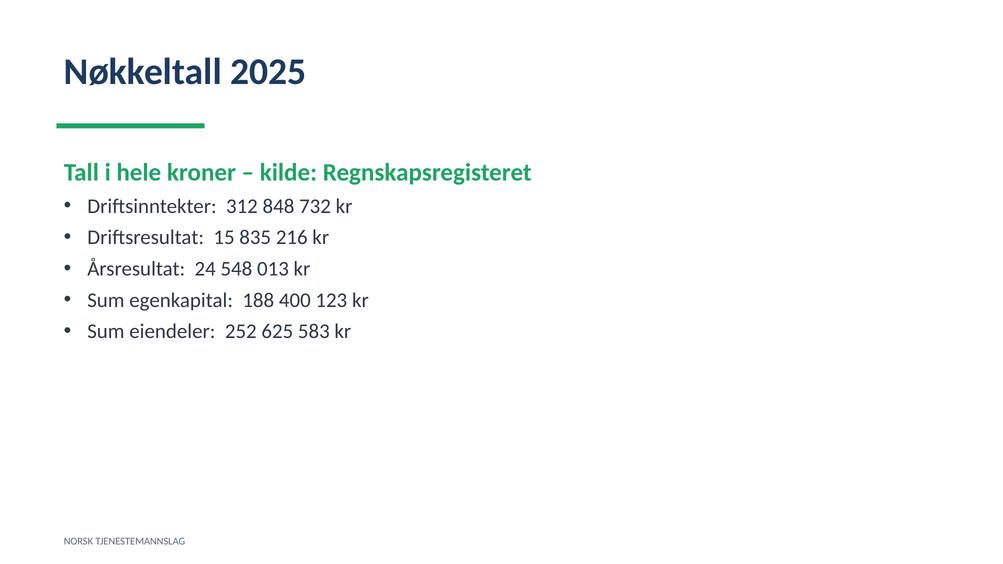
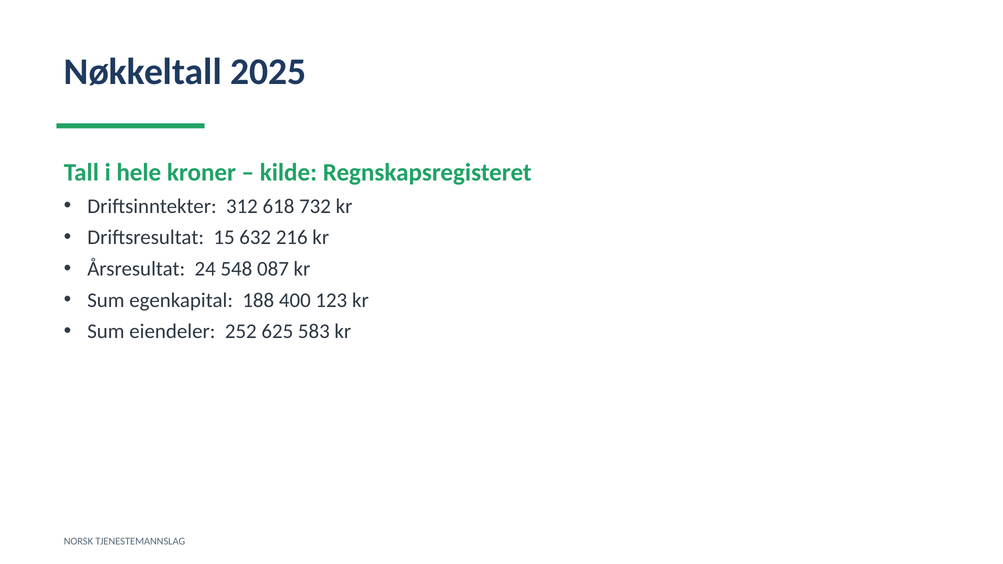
848: 848 -> 618
835: 835 -> 632
013: 013 -> 087
